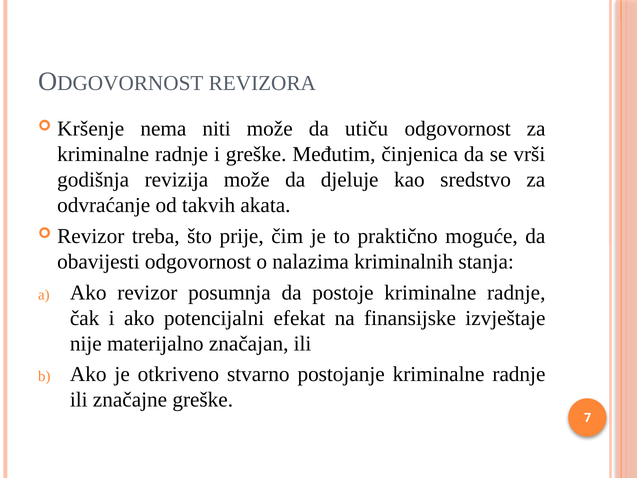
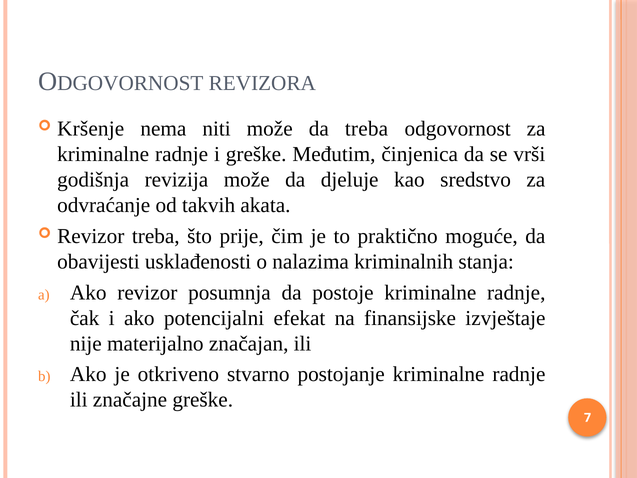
da utiču: utiču -> treba
obavijesti odgovornost: odgovornost -> usklađenosti
